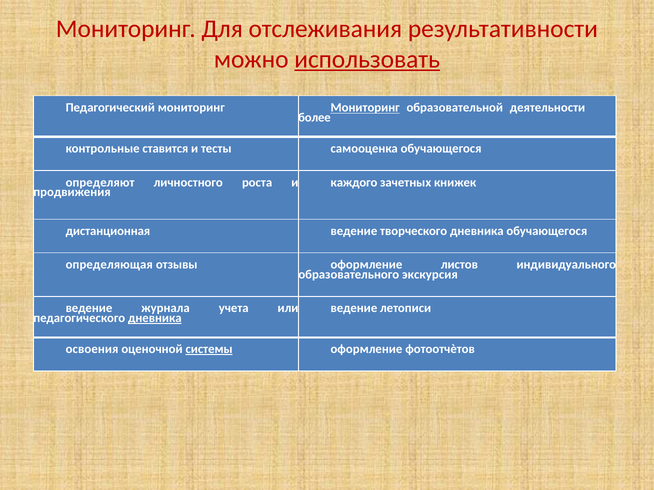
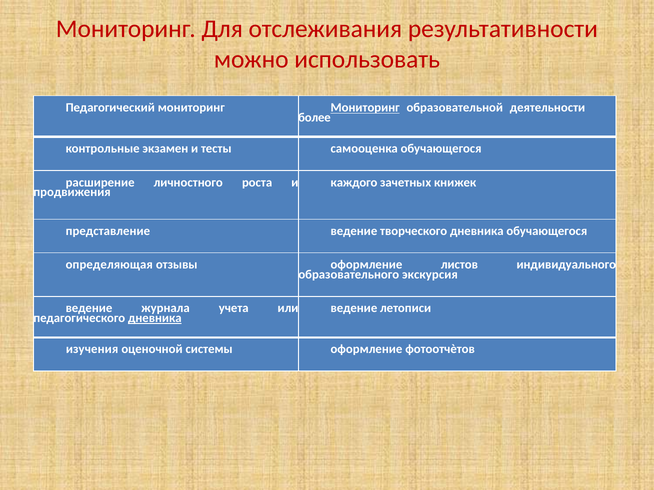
использовать underline: present -> none
ставится: ставится -> экзамен
определяют: определяют -> расширение
дистанционная: дистанционная -> представление
освоения: освоения -> изучения
системы underline: present -> none
